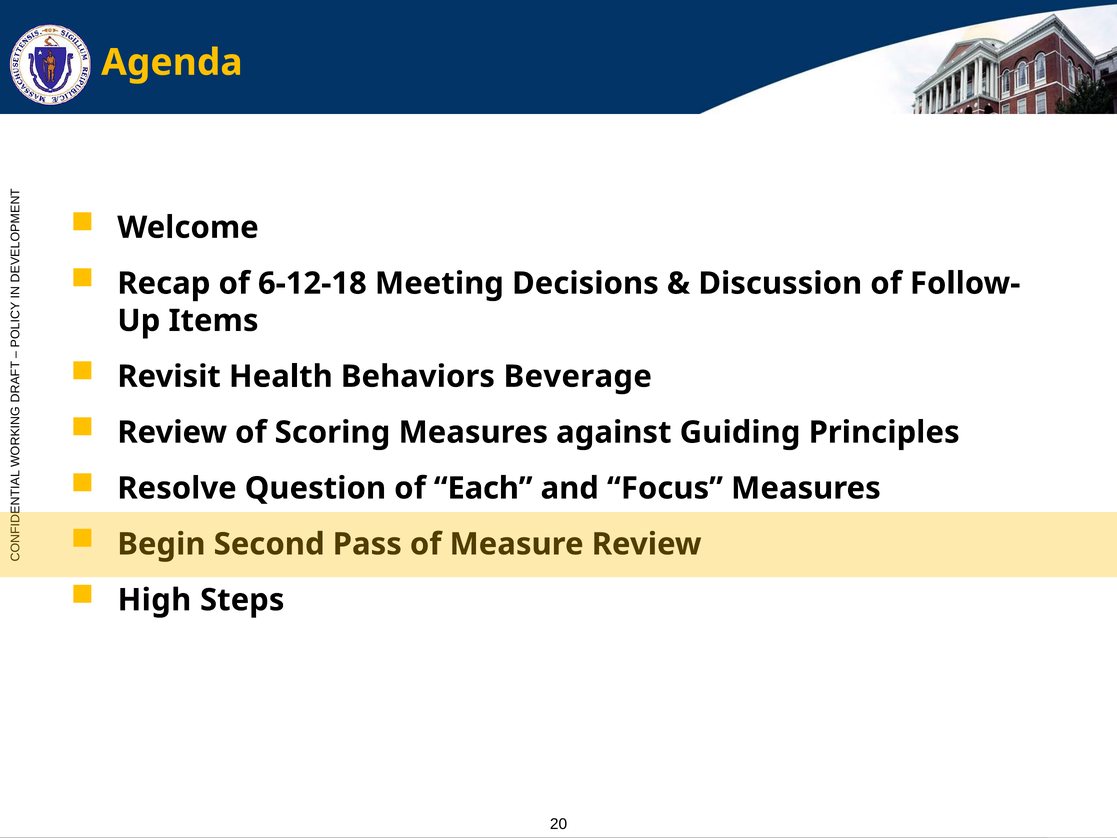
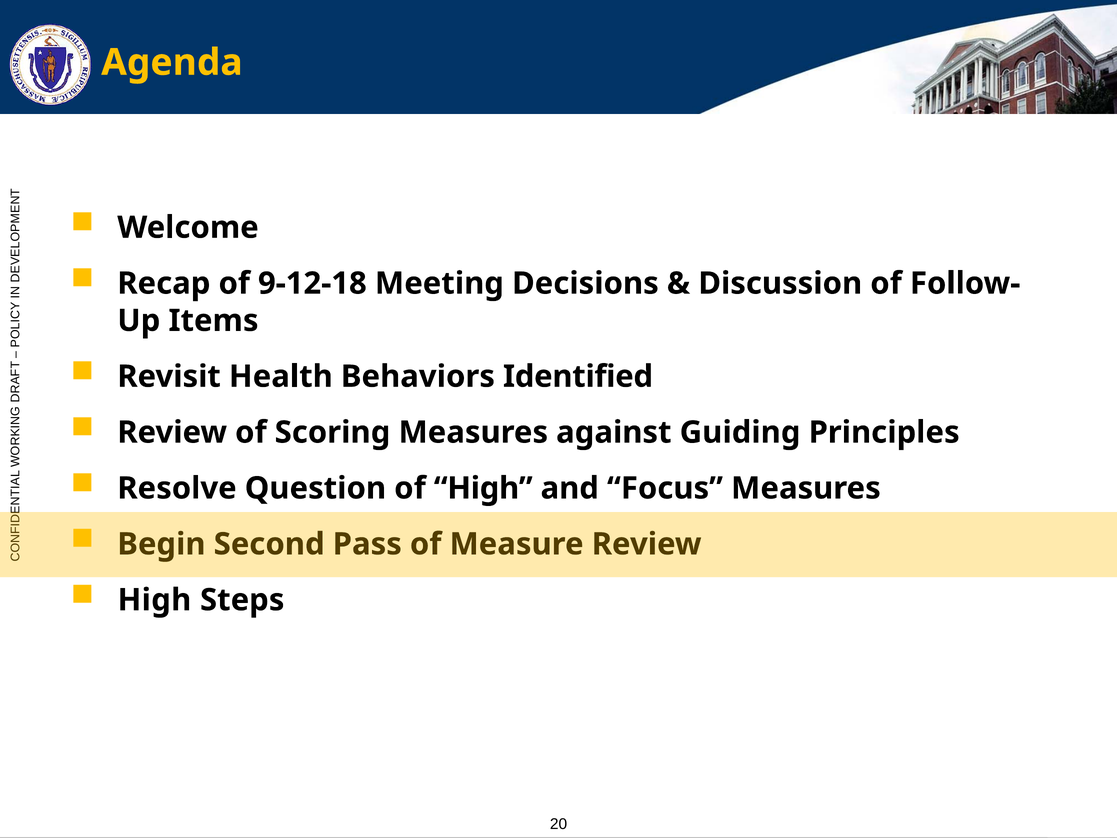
6-12-18: 6-12-18 -> 9-12-18
Beverage: Beverage -> Identified
of Each: Each -> High
